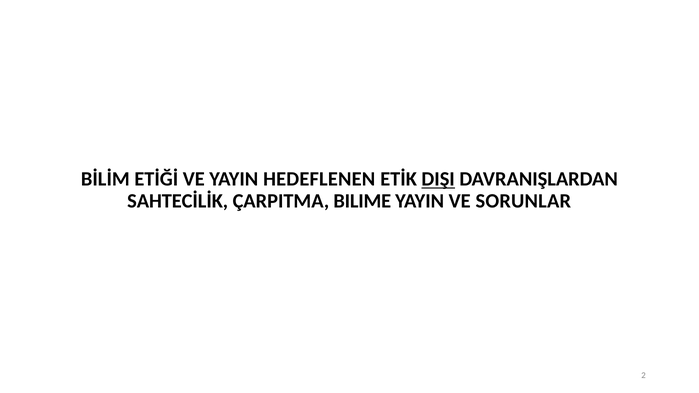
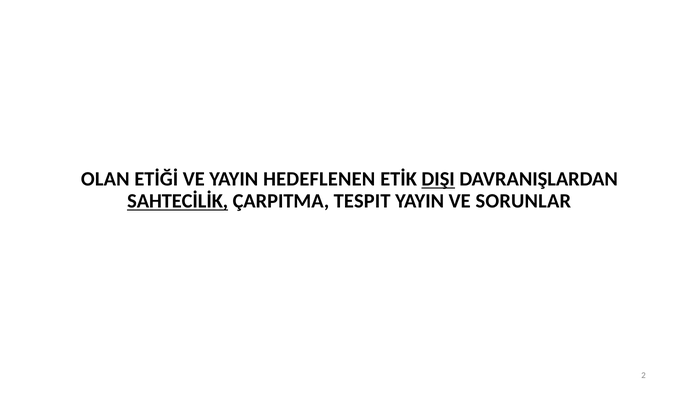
BİLİM: BİLİM -> OLAN
SAHTECİLİK underline: none -> present
BILIME: BILIME -> TESPIT
